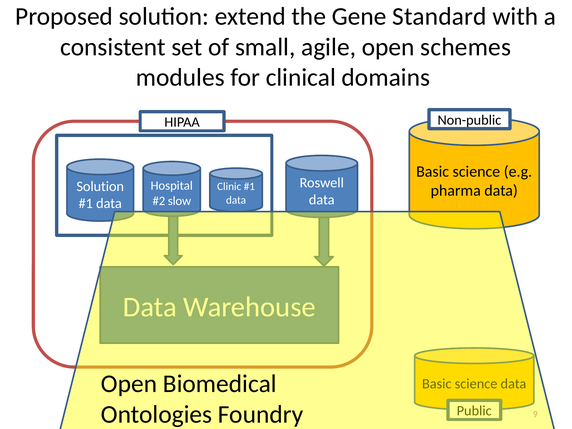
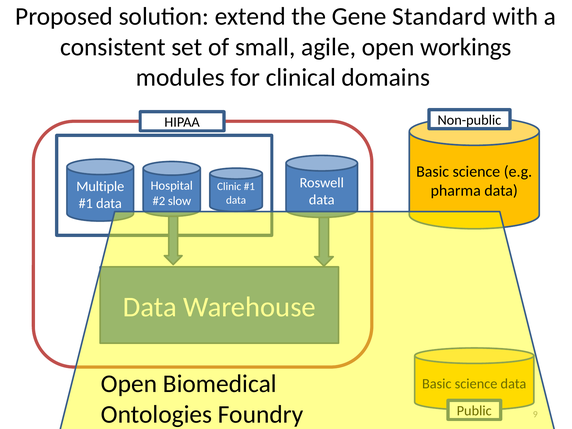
schemes: schemes -> workings
Solution at (100, 186): Solution -> Multiple
